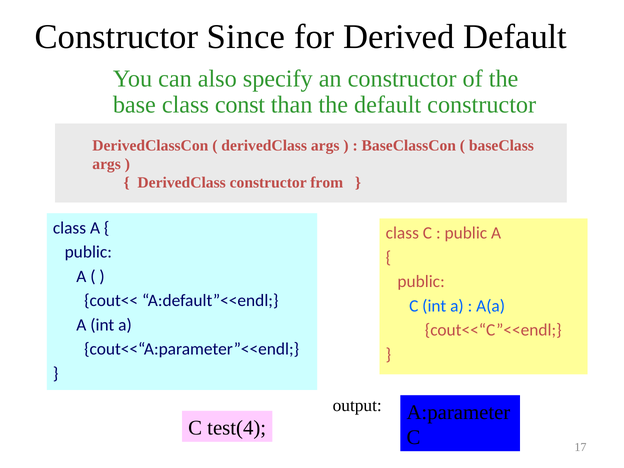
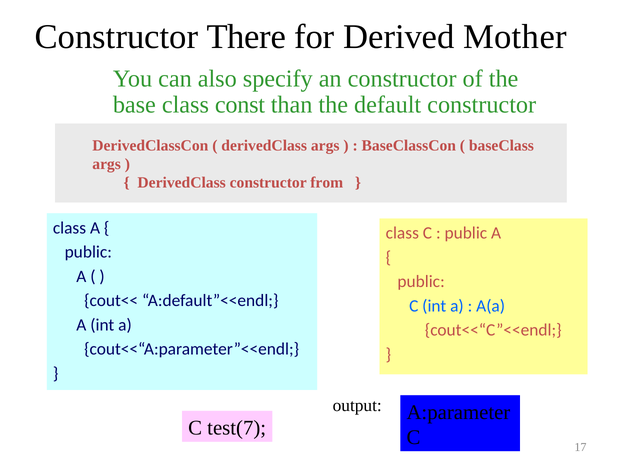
Since: Since -> There
Derived Default: Default -> Mother
test(4: test(4 -> test(7
